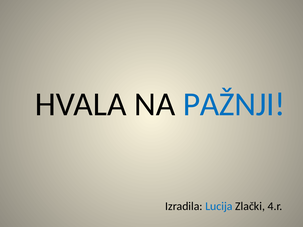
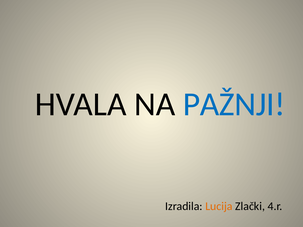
Lucija colour: blue -> orange
